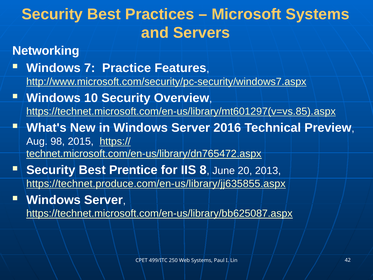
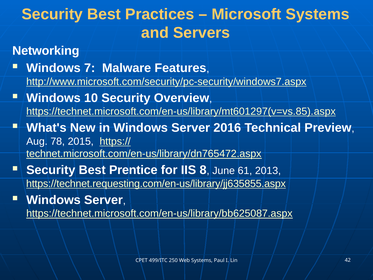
Practice: Practice -> Malware
98: 98 -> 78
20: 20 -> 61
https://technet.produce.com/en-us/library/jj635855.aspx: https://technet.produce.com/en-us/library/jj635855.aspx -> https://technet.requesting.com/en-us/library/jj635855.aspx
